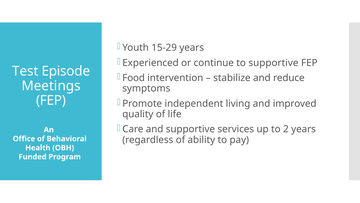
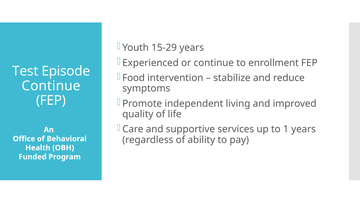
to supportive: supportive -> enrollment
Meetings at (51, 86): Meetings -> Continue
2: 2 -> 1
